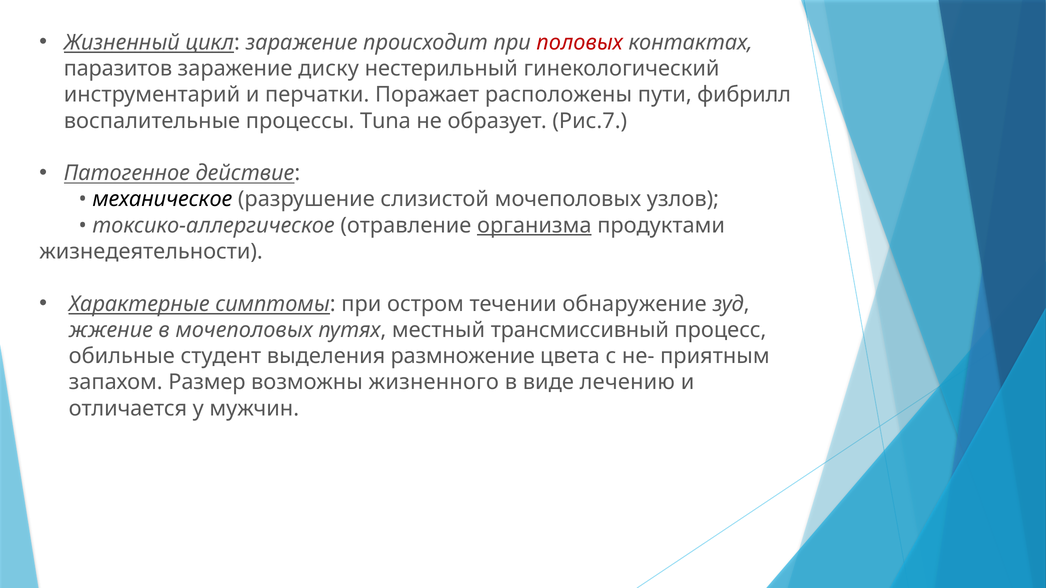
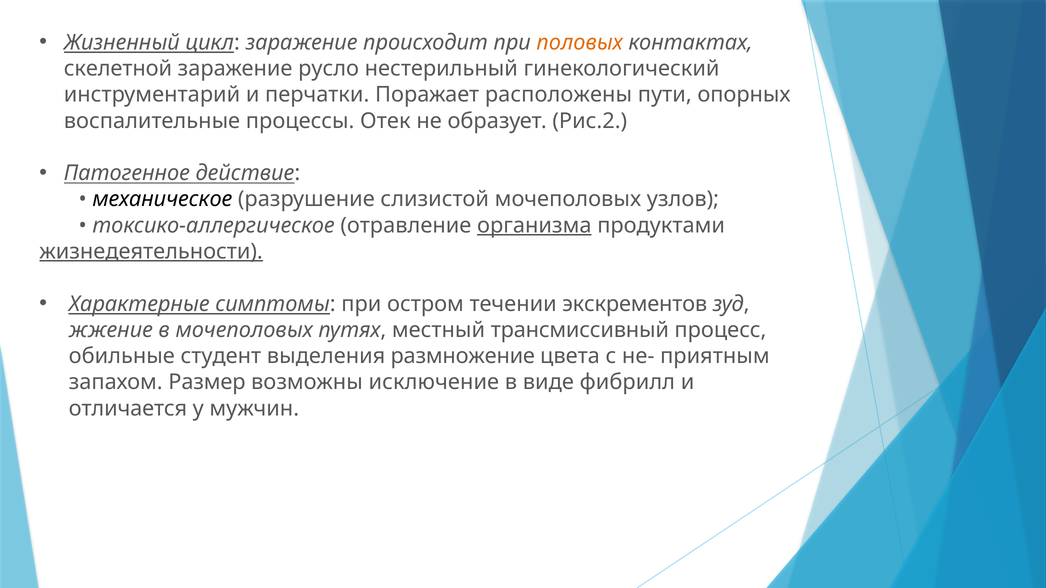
половых colour: red -> orange
паразитов: паразитов -> скелетной
диску: диску -> русло
фибрилл: фибрилл -> опорных
Тuna: Тuna -> Отек
Рис.7: Рис.7 -> Рис.2
жизнедеятельности underline: none -> present
обнаружение: обнаружение -> экскрементов
жизненного: жизненного -> исключение
лечению: лечению -> фибрилл
